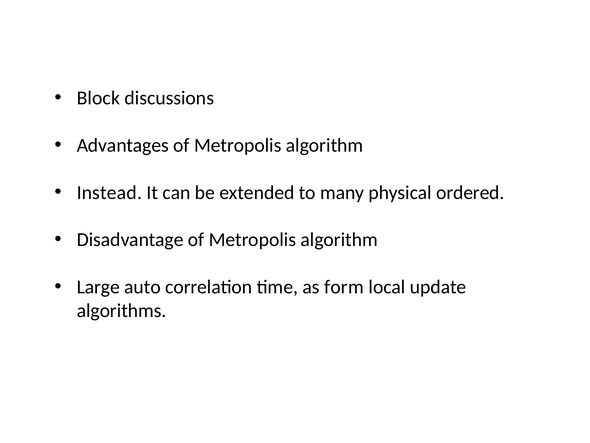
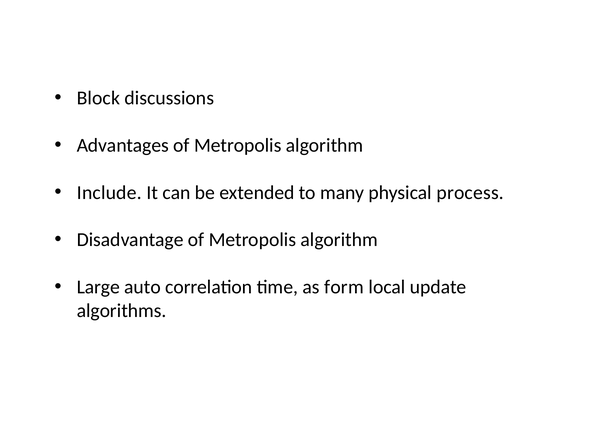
Instead: Instead -> Include
ordered: ordered -> process
